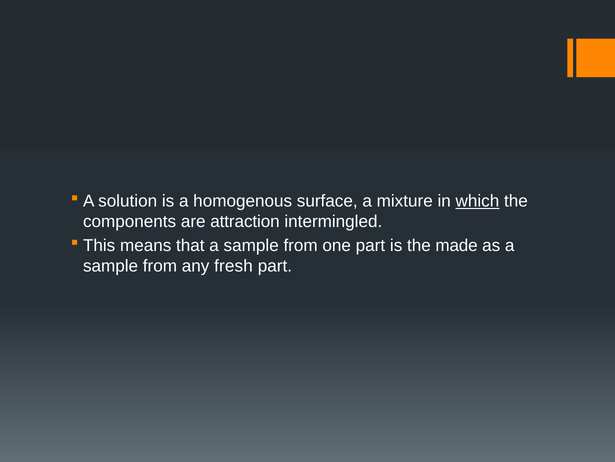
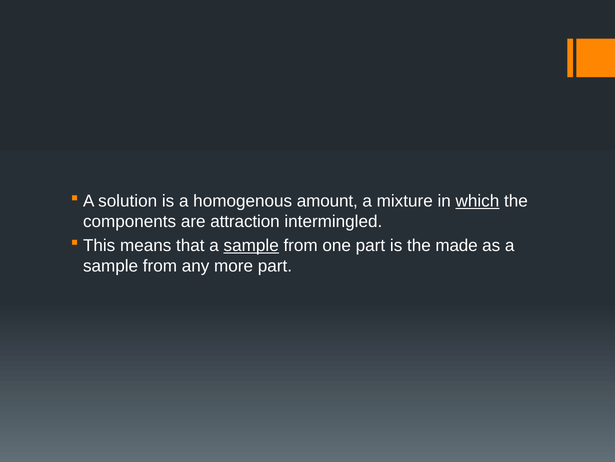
surface: surface -> amount
sample at (251, 245) underline: none -> present
fresh: fresh -> more
